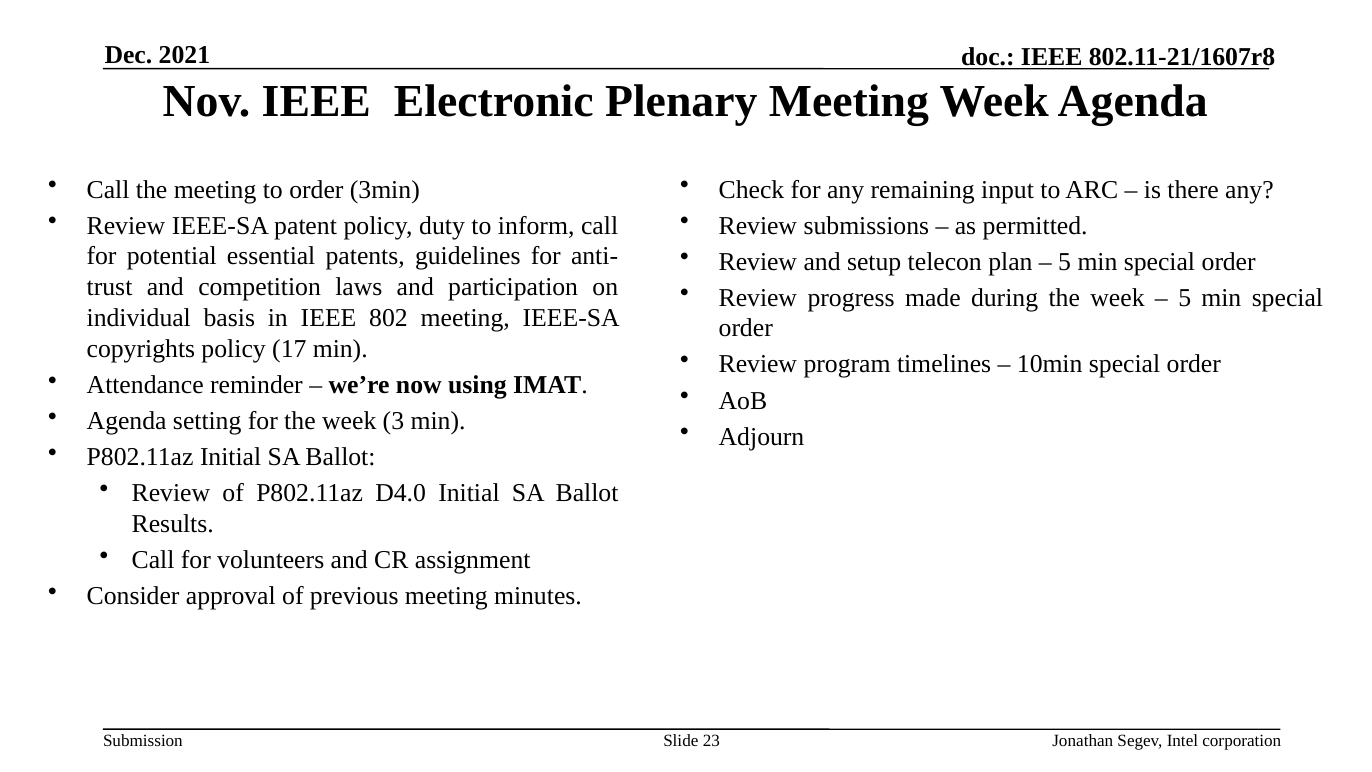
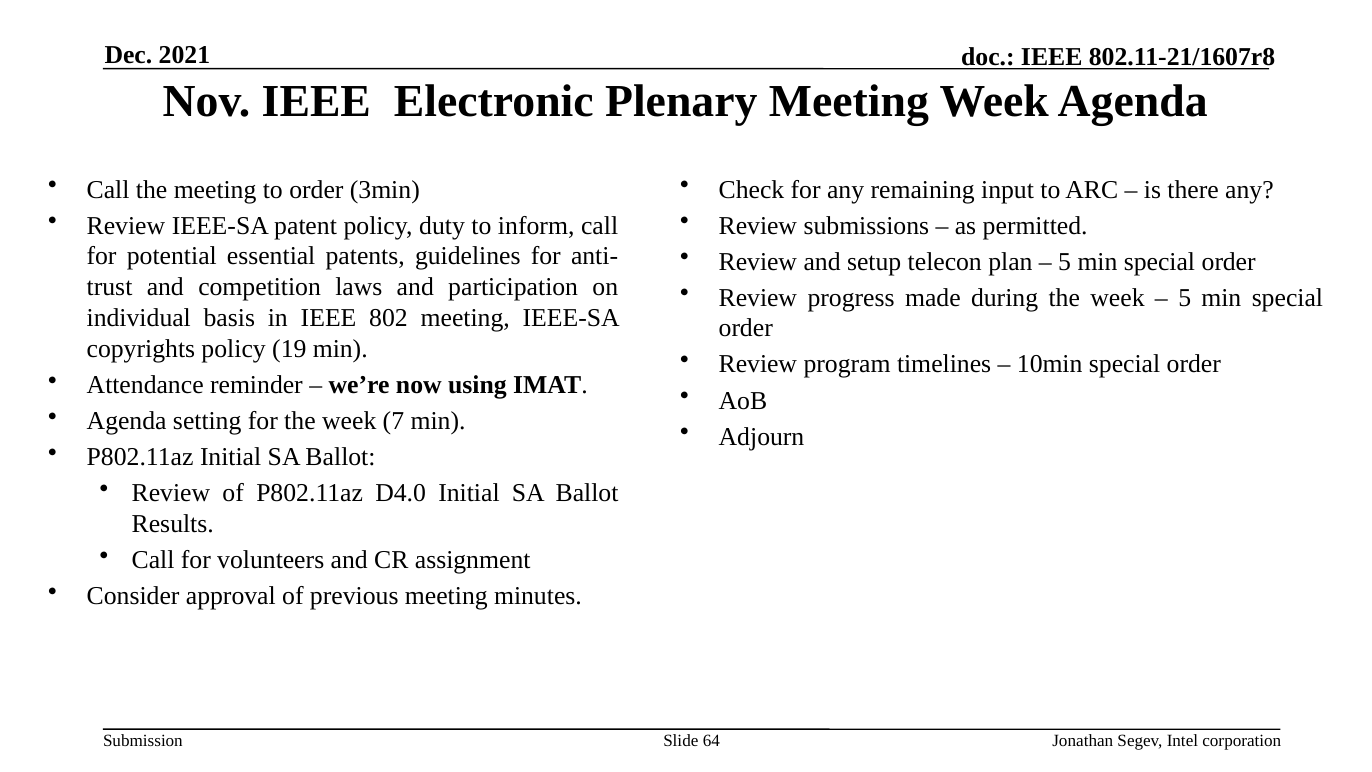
17: 17 -> 19
3: 3 -> 7
23: 23 -> 64
